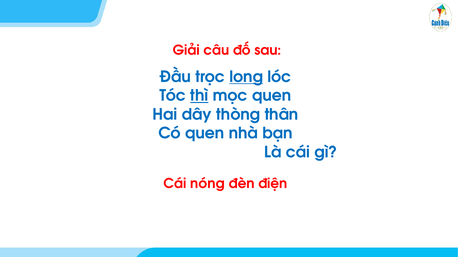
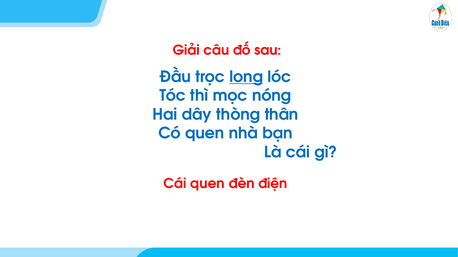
thì underline: present -> none
mọc quen: quen -> nóng
Cái nóng: nóng -> quen
